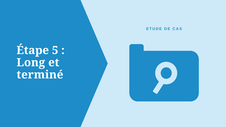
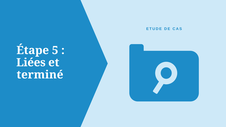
Long: Long -> Liées
